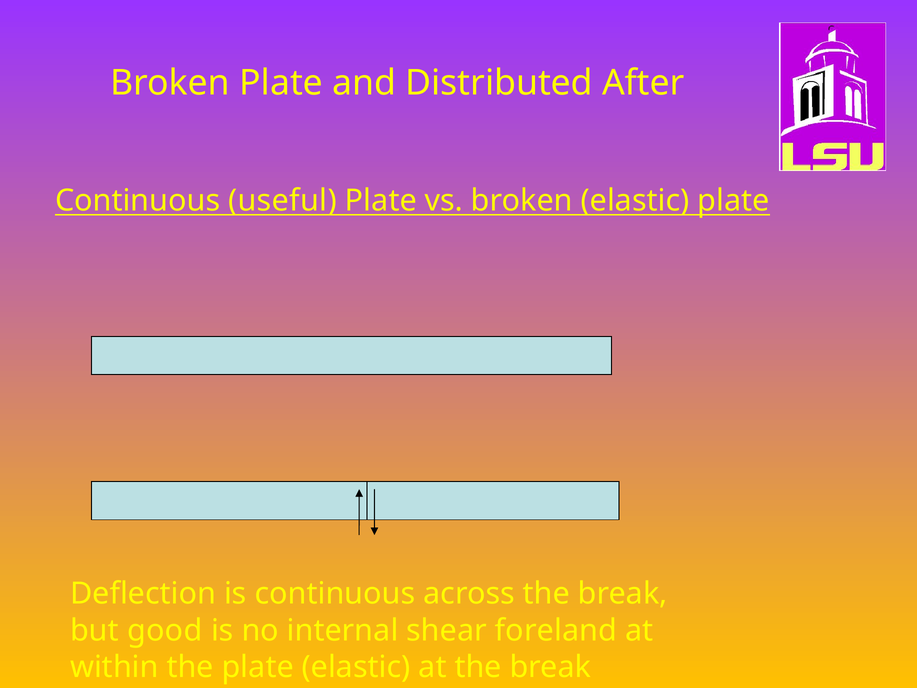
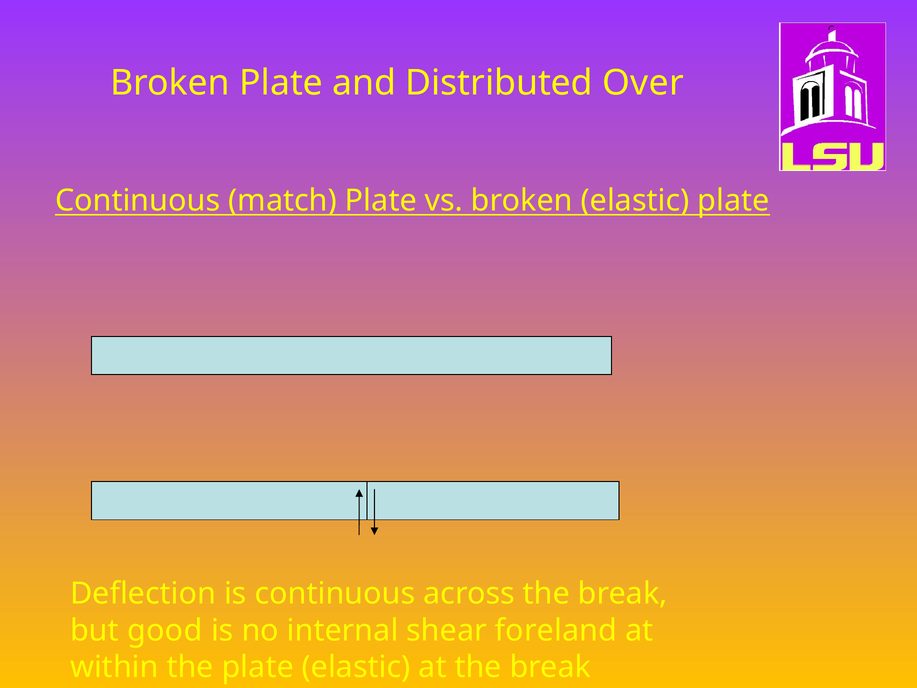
After: After -> Over
useful: useful -> match
